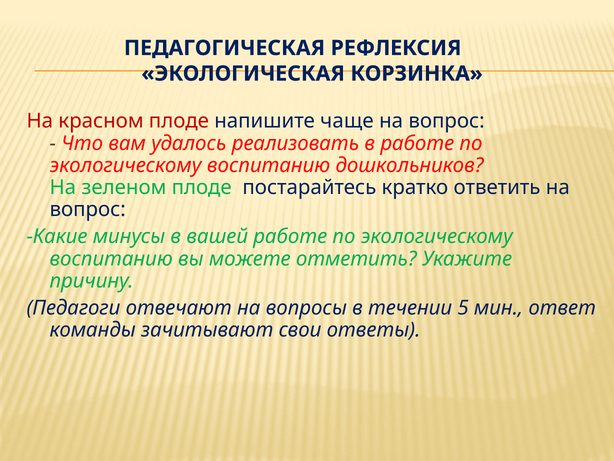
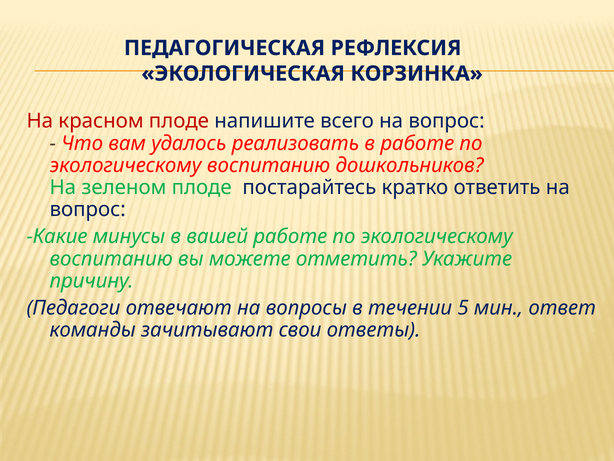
чаще: чаще -> всего
